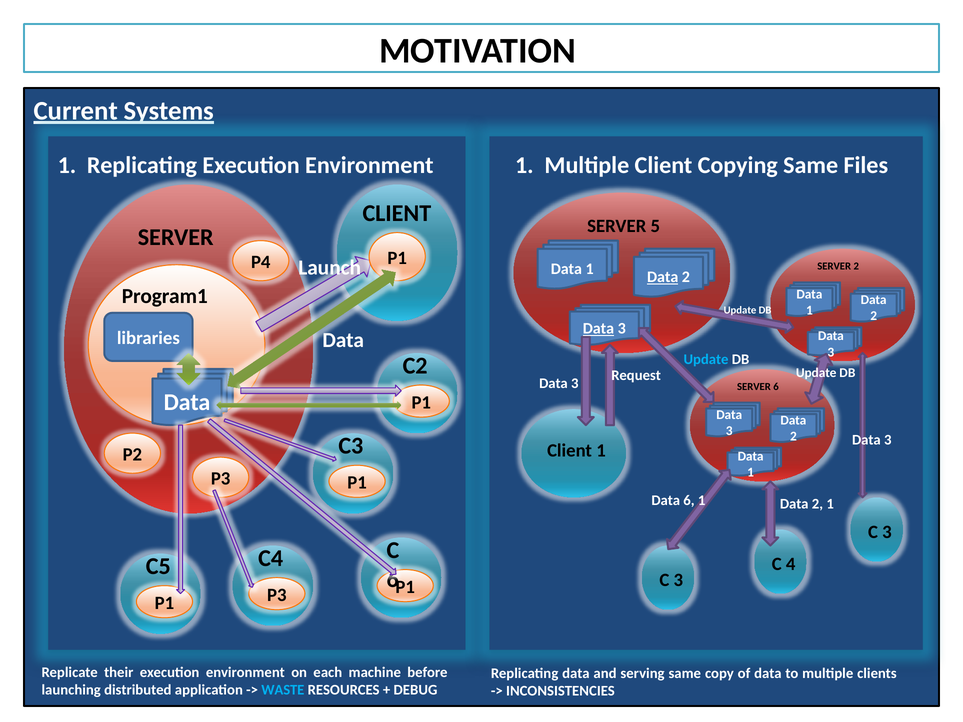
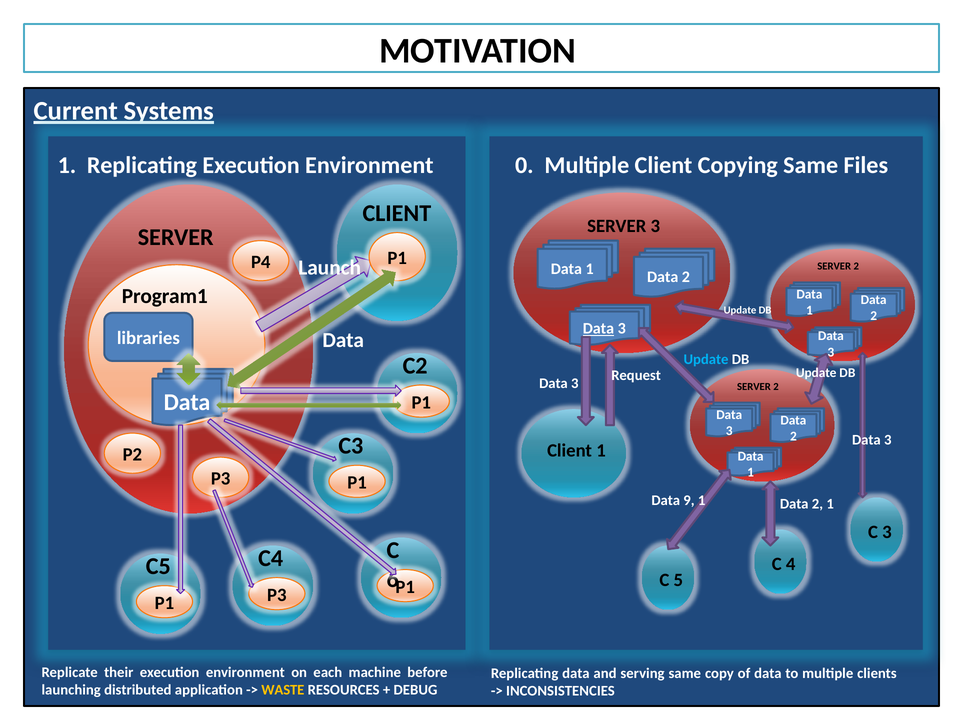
1 at (524, 165): 1 -> 0
SERVER 5: 5 -> 3
Data at (663, 277) underline: present -> none
6 at (776, 387): 6 -> 2
Data 6: 6 -> 9
3 at (678, 580): 3 -> 5
WASTE colour: light blue -> yellow
